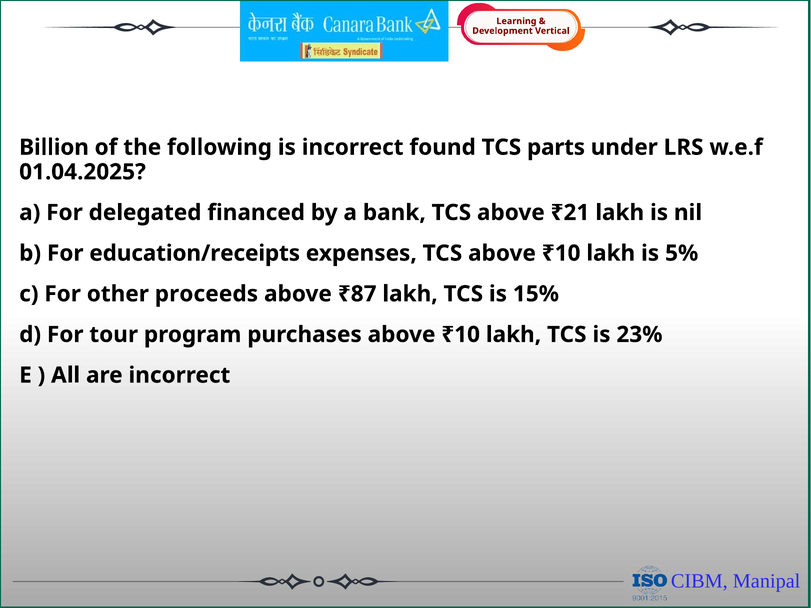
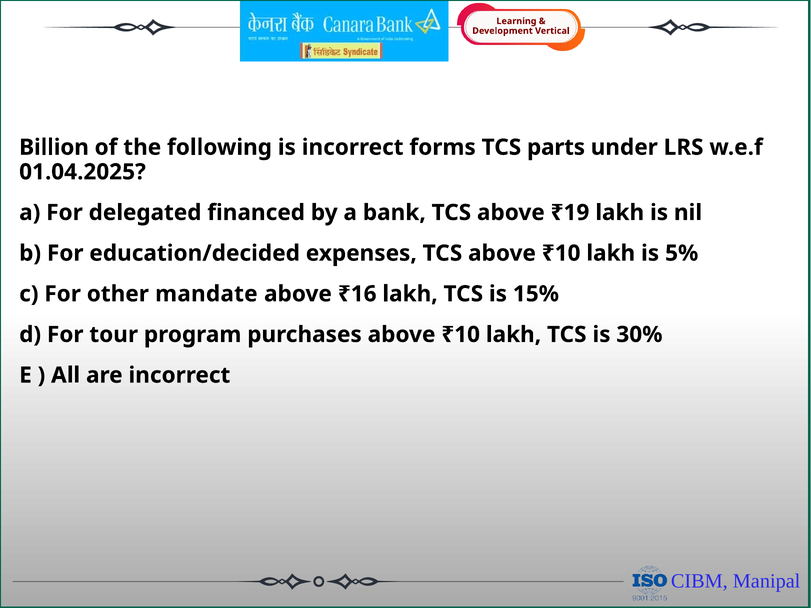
found: found -> forms
₹21: ₹21 -> ₹19
education/receipts: education/receipts -> education/decided
proceeds: proceeds -> mandate
₹87: ₹87 -> ₹16
23%: 23% -> 30%
